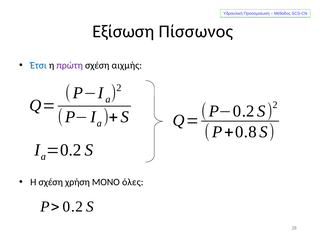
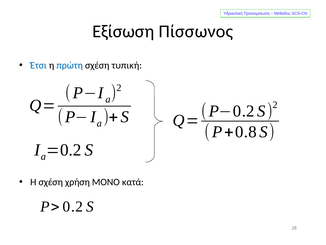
πρώτη colour: purple -> blue
αιχμής: αιχμής -> τυπική
όλες: όλες -> κατά
